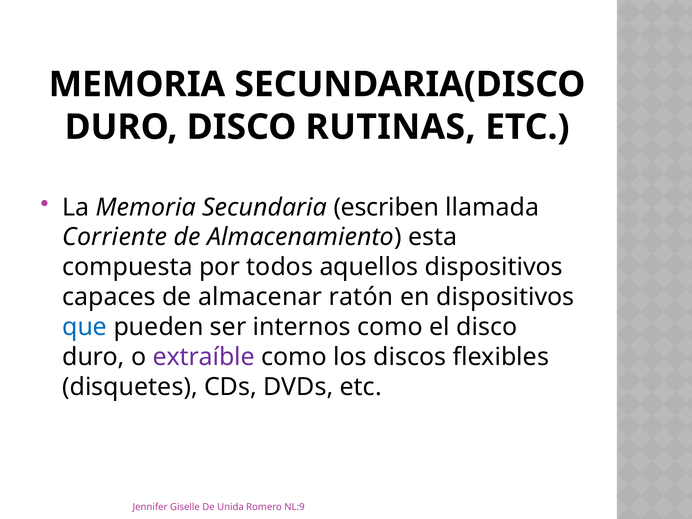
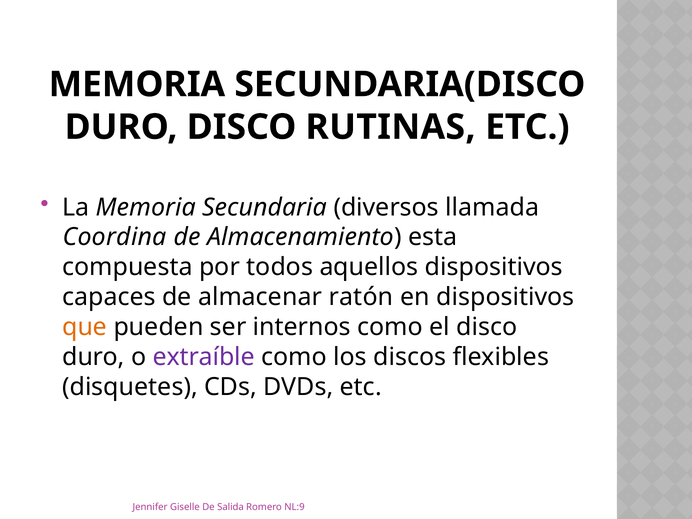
escriben: escriben -> diversos
Corriente: Corriente -> Coordina
que colour: blue -> orange
Unida: Unida -> Salida
